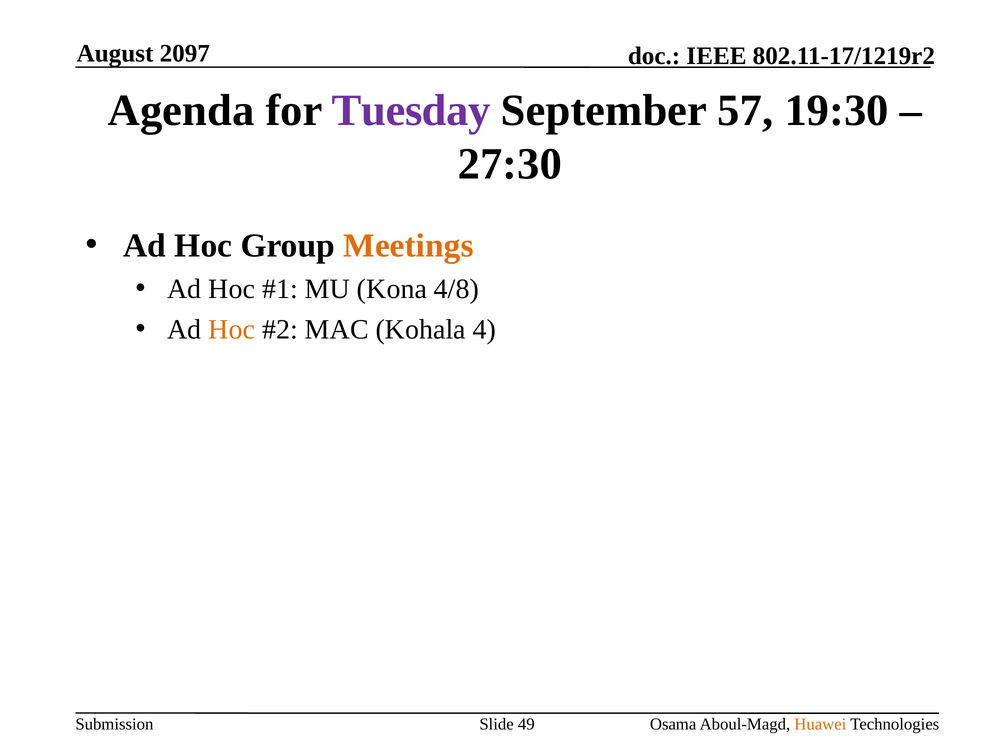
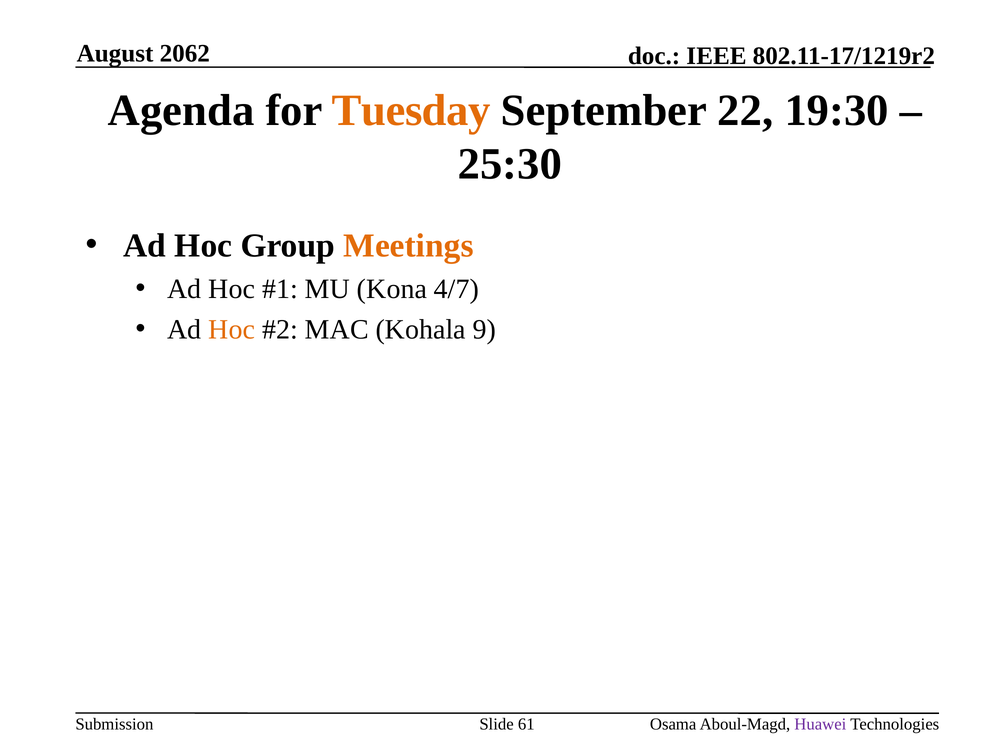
2097: 2097 -> 2062
Tuesday colour: purple -> orange
57: 57 -> 22
27:30: 27:30 -> 25:30
4/8: 4/8 -> 4/7
4: 4 -> 9
49: 49 -> 61
Huawei colour: orange -> purple
